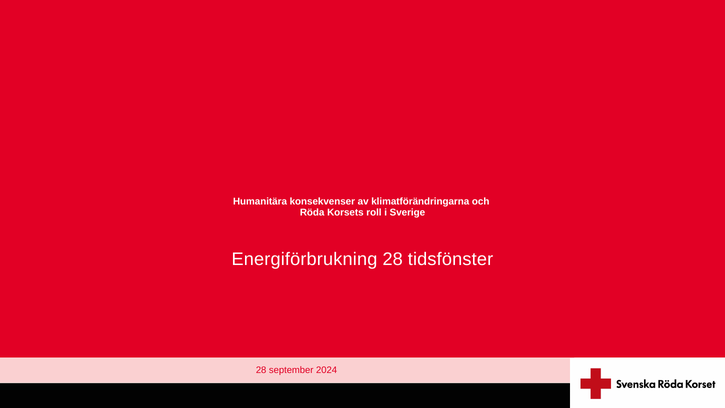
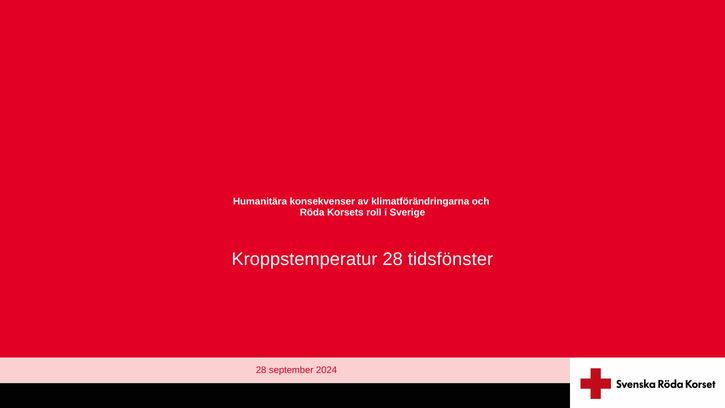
Energiförbrukning: Energiförbrukning -> Kroppstemperatur
